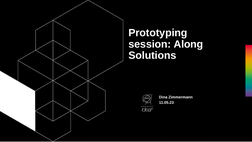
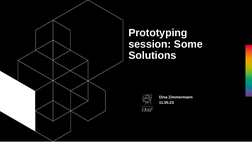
Along: Along -> Some
